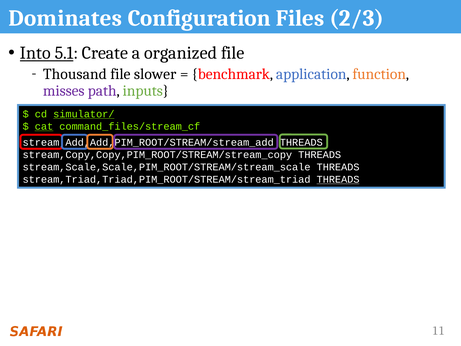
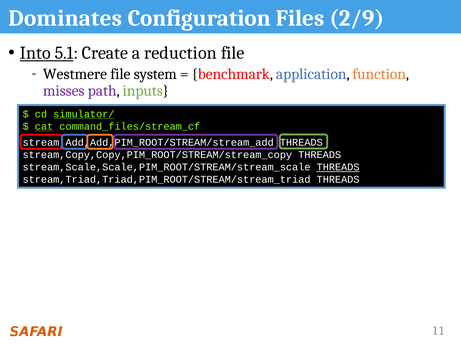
2/3: 2/3 -> 2/9
organized: organized -> reduction
Thousand: Thousand -> Westmere
slower: slower -> system
THREADS at (338, 167) underline: none -> present
THREADS at (338, 179) underline: present -> none
